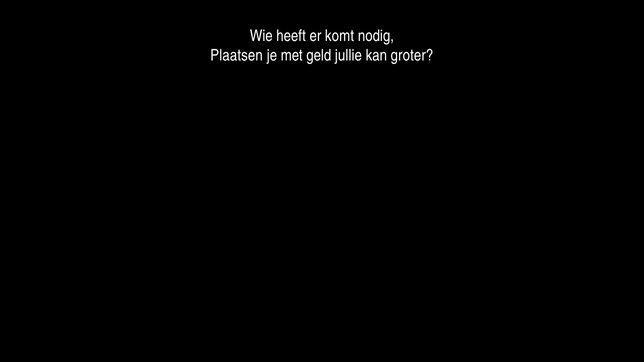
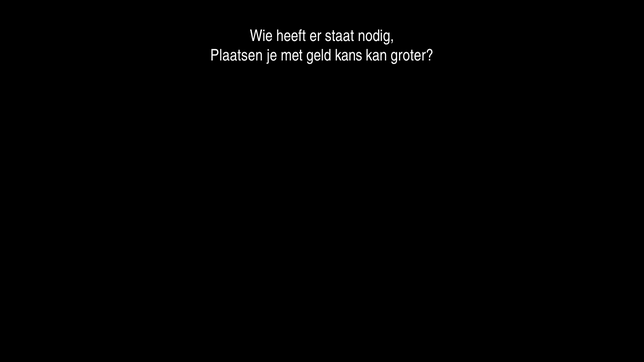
komt: komt -> staat
jullie: jullie -> kans
